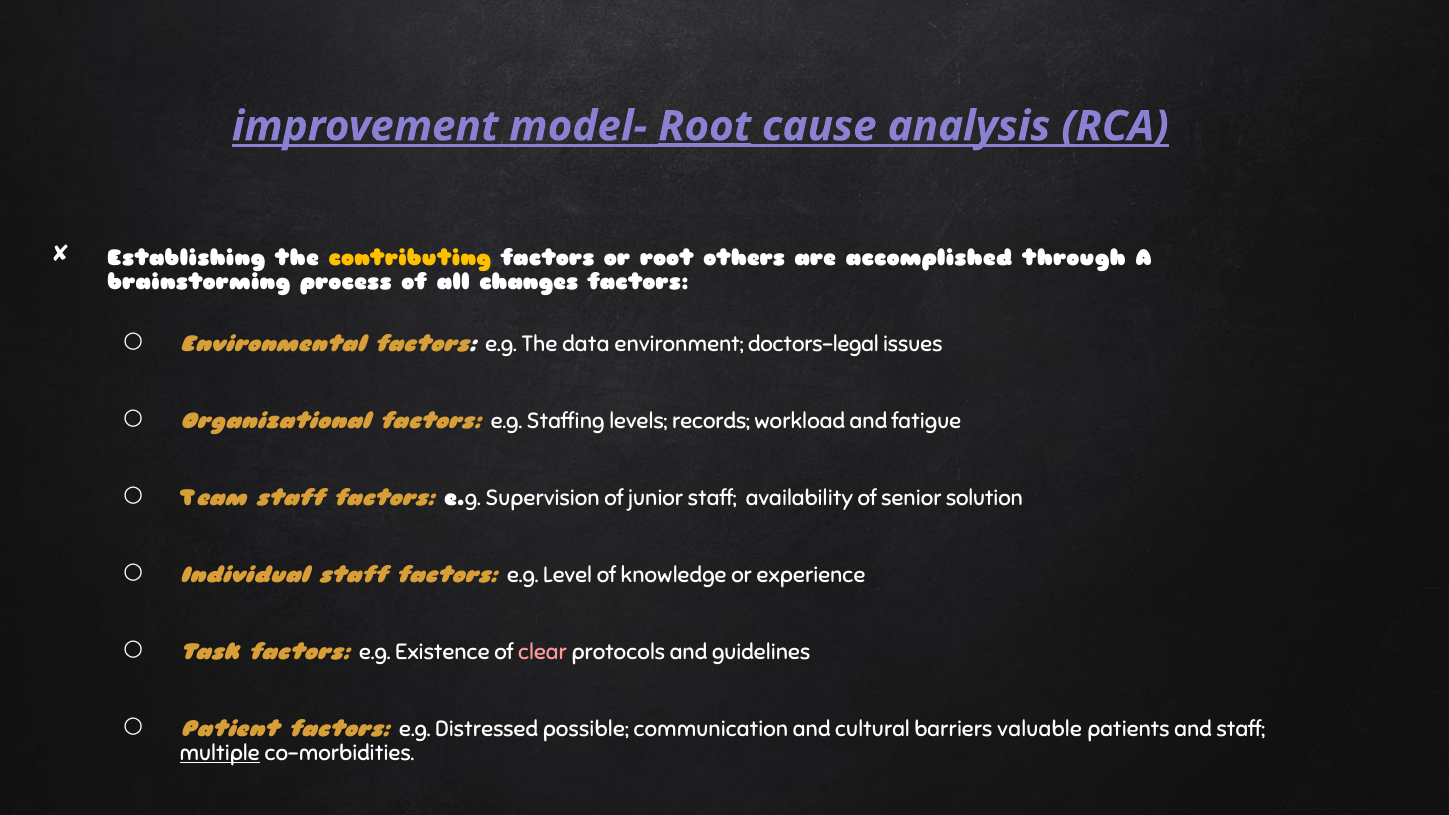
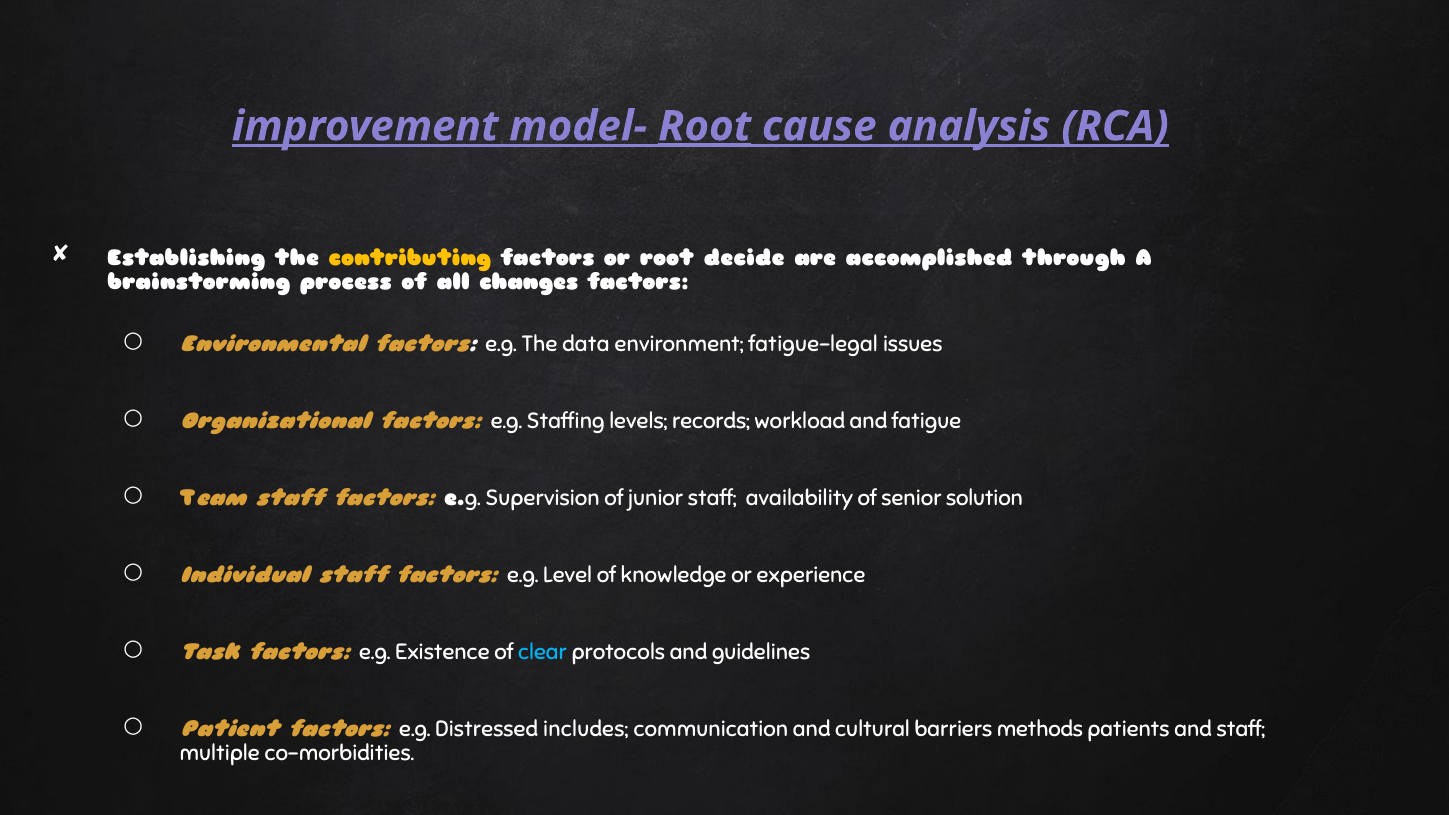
others: others -> decide
doctors-legal: doctors-legal -> fatigue-legal
clear colour: pink -> light blue
possible: possible -> includes
valuable: valuable -> methods
multiple underline: present -> none
